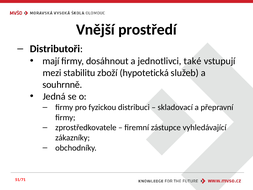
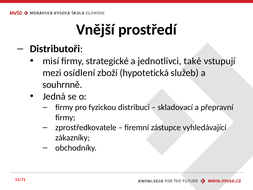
mají: mají -> misí
dosáhnout: dosáhnout -> strategické
stabilitu: stabilitu -> osídlení
